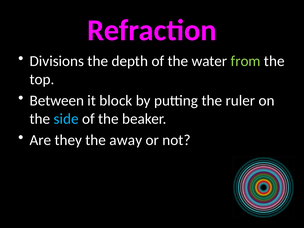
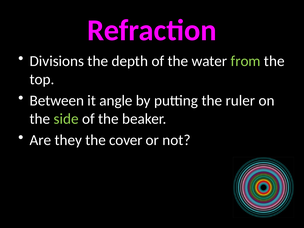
block: block -> angle
side colour: light blue -> light green
away: away -> cover
